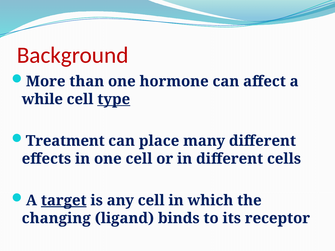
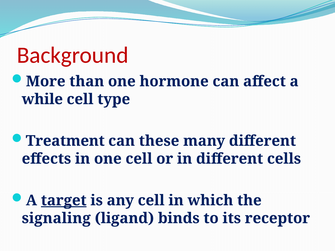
type underline: present -> none
place: place -> these
changing: changing -> signaling
